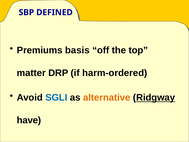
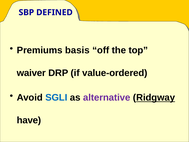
matter: matter -> waiver
harm-ordered: harm-ordered -> value-ordered
alternative colour: orange -> purple
